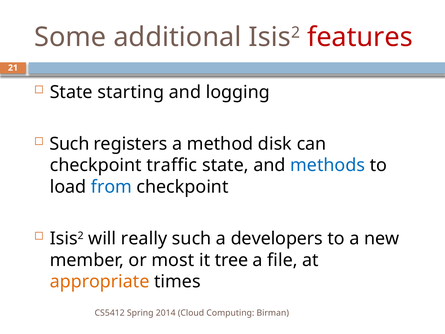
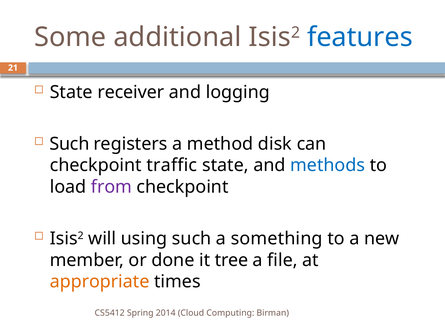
features colour: red -> blue
starting: starting -> receiver
from colour: blue -> purple
really: really -> using
developers: developers -> something
most: most -> done
